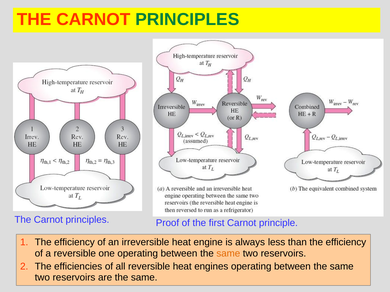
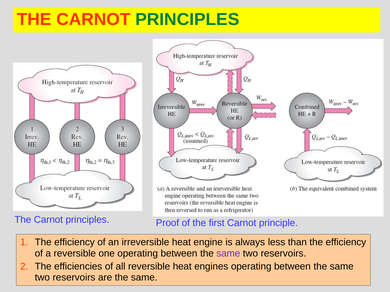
same at (228, 254) colour: orange -> purple
